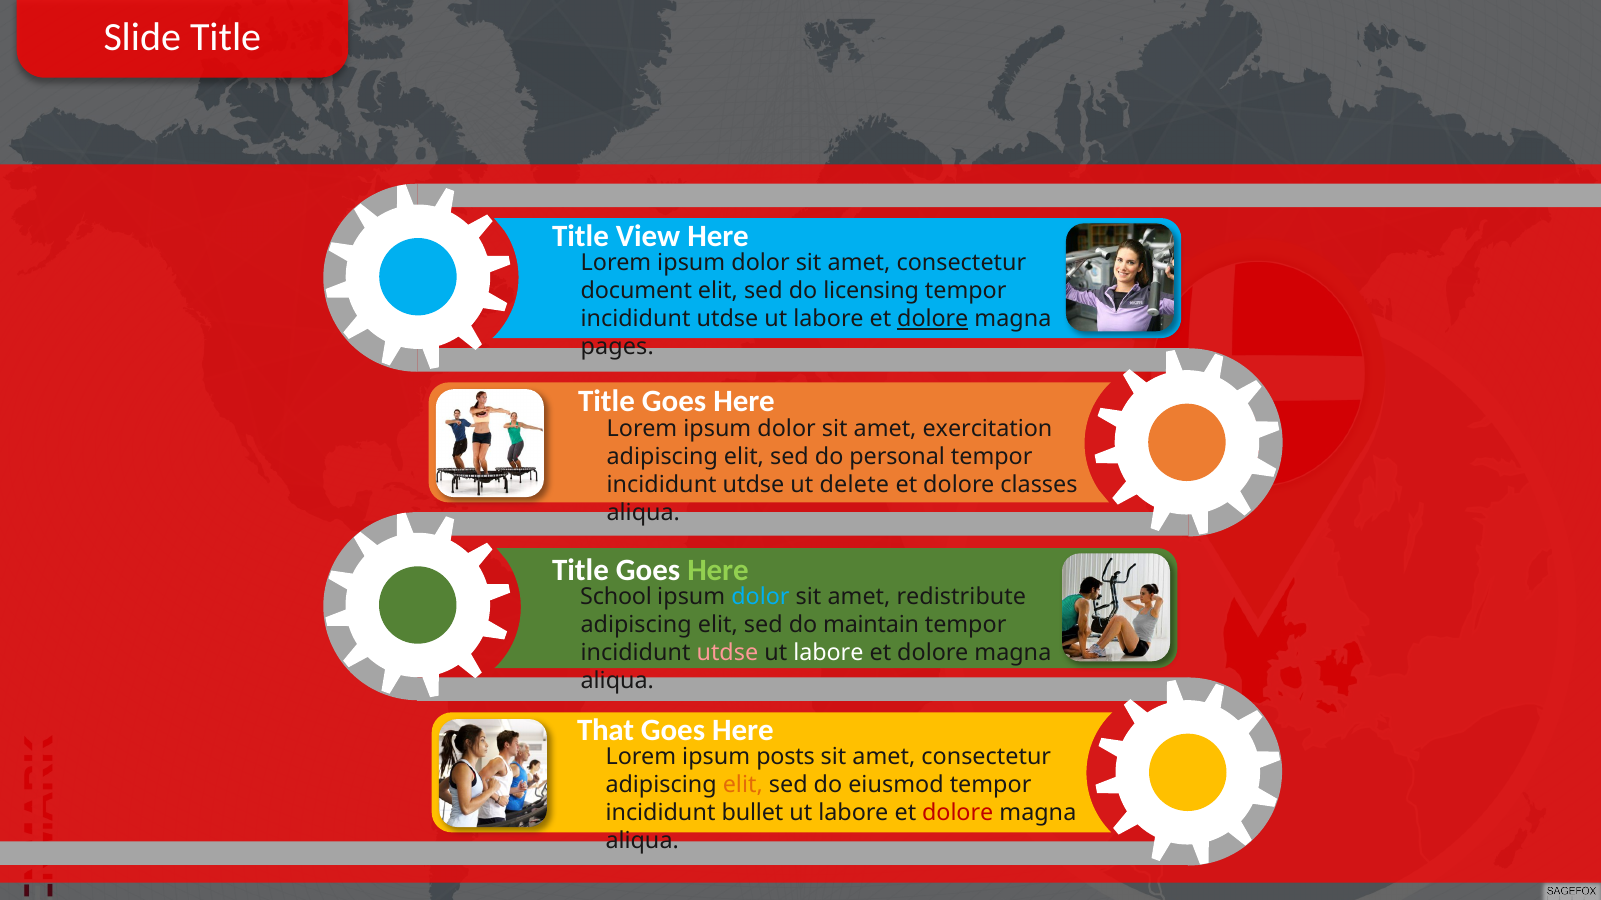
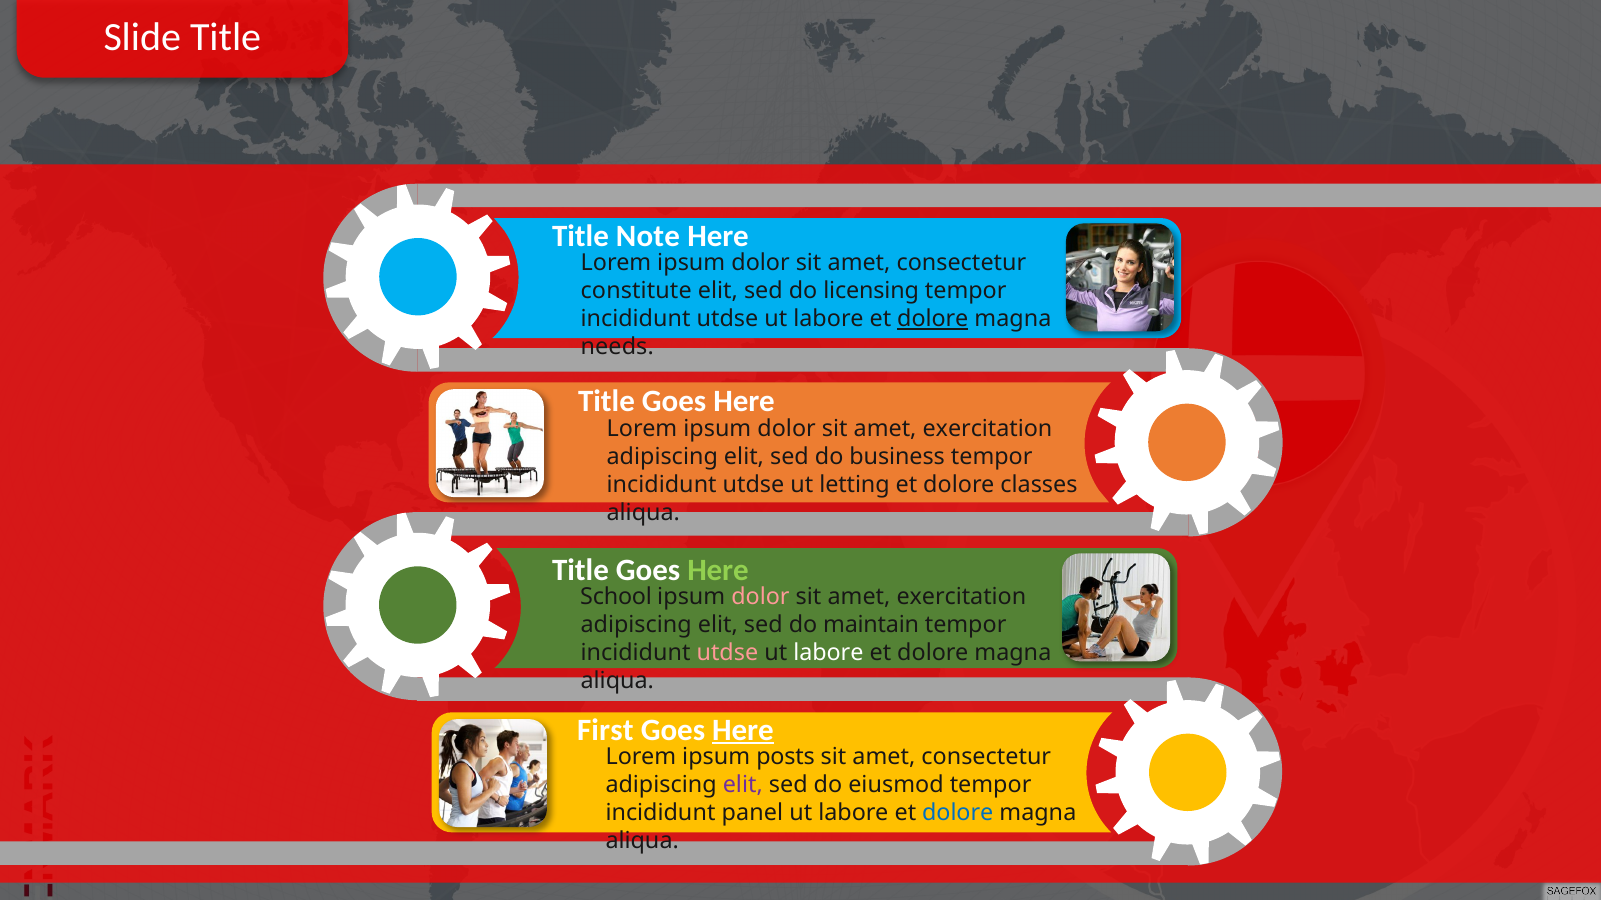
View: View -> Note
document: document -> constitute
pages: pages -> needs
personal: personal -> business
delete: delete -> letting
dolor at (760, 598) colour: light blue -> pink
redistribute at (961, 598): redistribute -> exercitation
That: That -> First
Here at (743, 731) underline: none -> present
elit at (743, 786) colour: orange -> purple
bullet: bullet -> panel
dolore at (958, 814) colour: red -> blue
